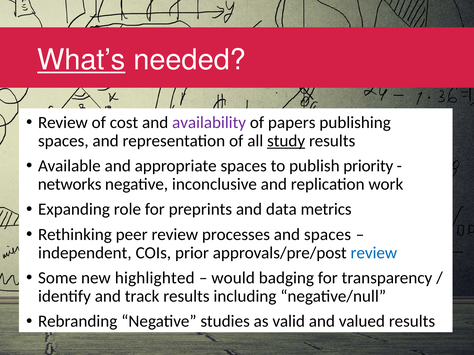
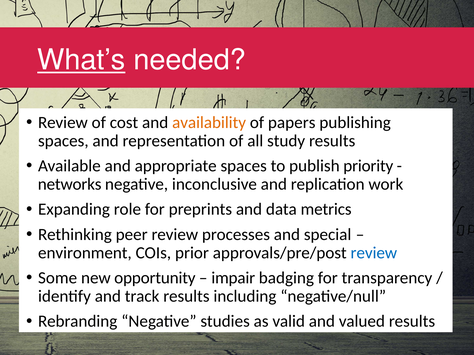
availability colour: purple -> orange
study underline: present -> none
and spaces: spaces -> special
independent: independent -> environment
highlighted: highlighted -> opportunity
would: would -> impair
